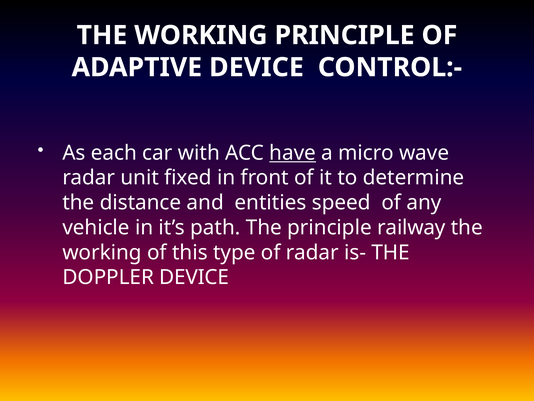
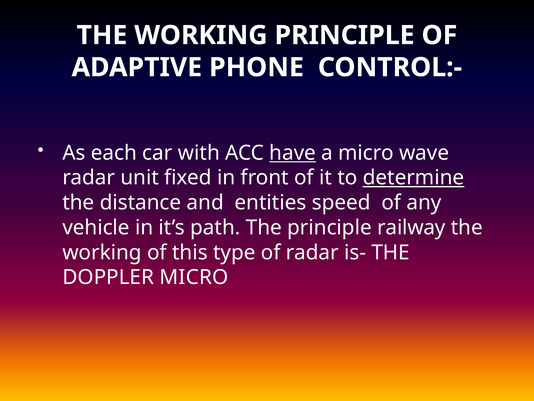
ADAPTIVE DEVICE: DEVICE -> PHONE
determine underline: none -> present
DOPPLER DEVICE: DEVICE -> MICRO
